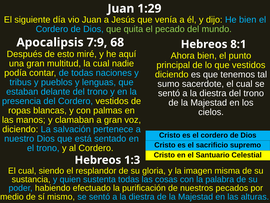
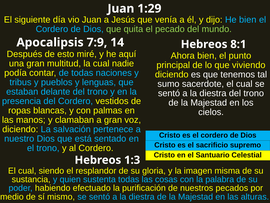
68: 68 -> 14
que vestidos: vestidos -> viviendo
